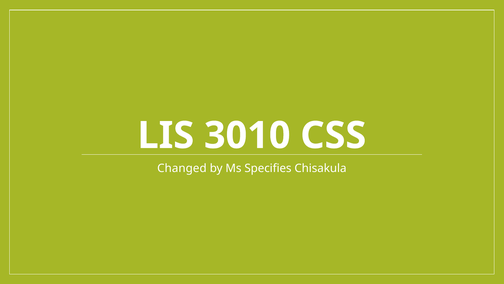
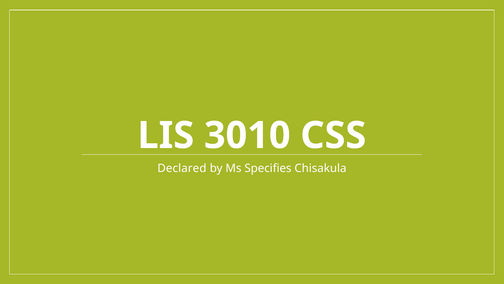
Changed: Changed -> Declared
